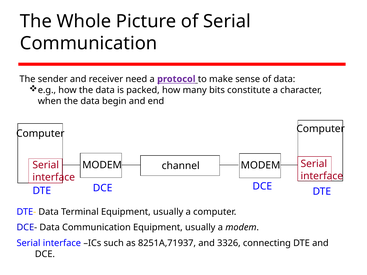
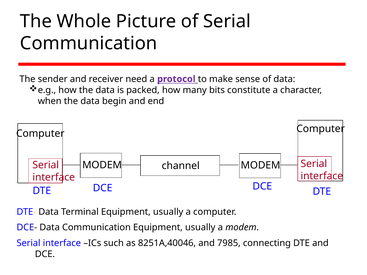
8251A,71937: 8251A,71937 -> 8251A,40046
3326: 3326 -> 7985
